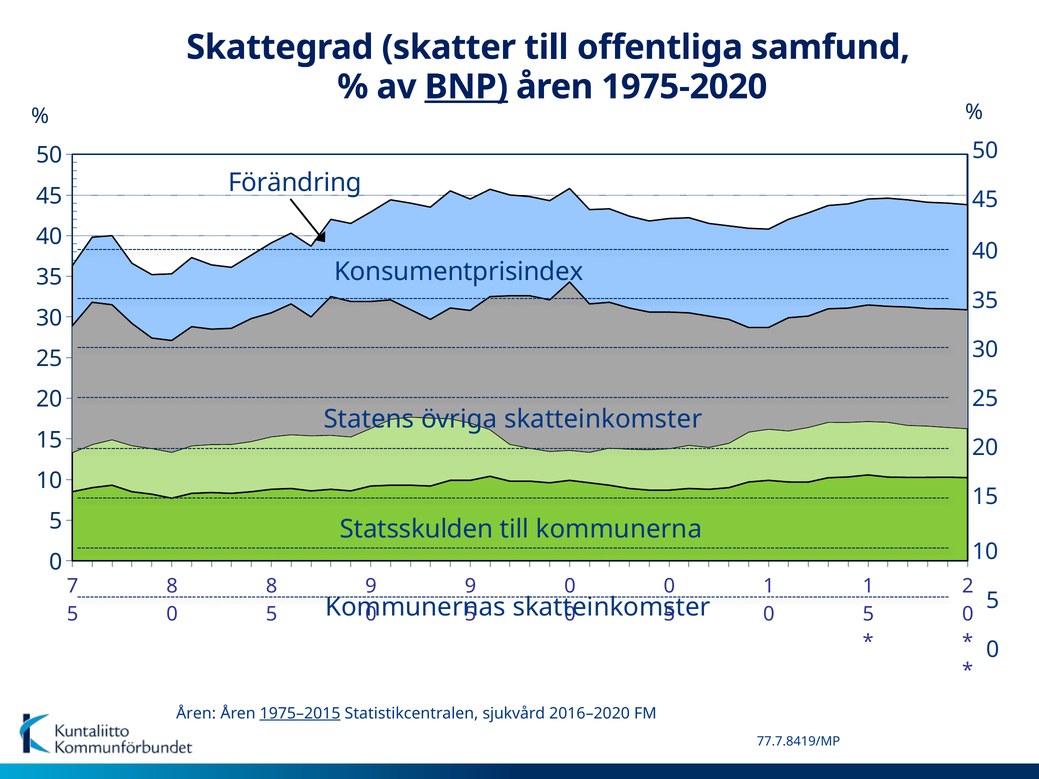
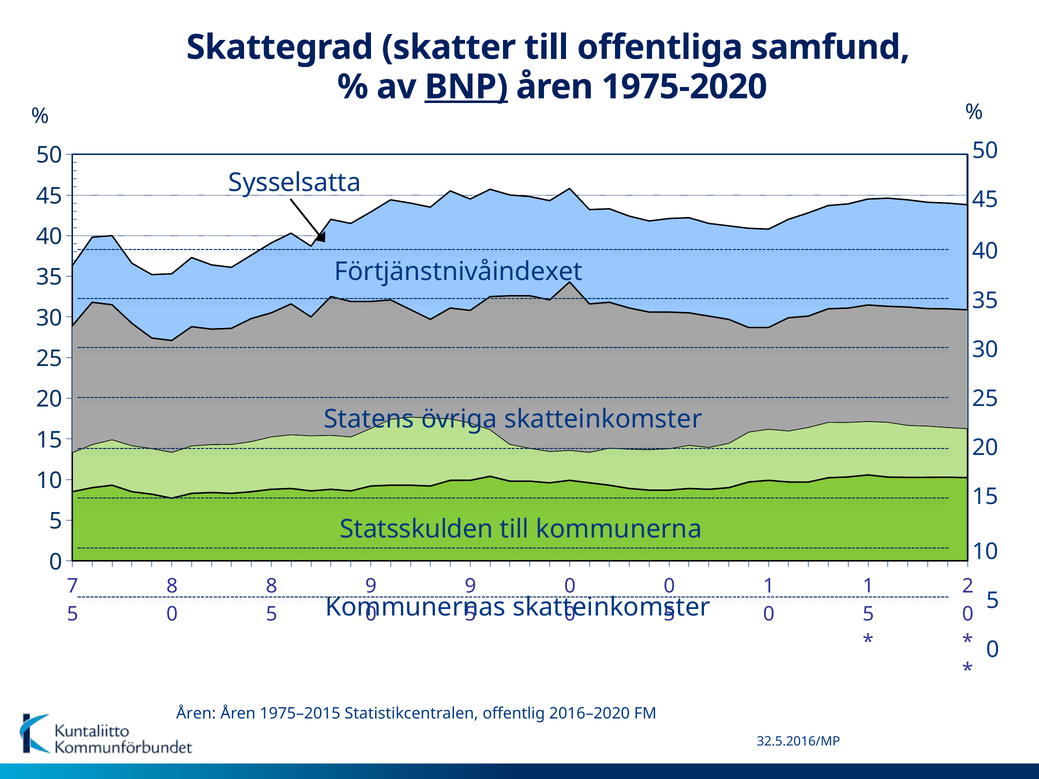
Förändring: Förändring -> Sysselsatta
Konsumentprisindex: Konsumentprisindex -> Förtjänstnivåindexet
1975–2015 underline: present -> none
sjukvård: sjukvård -> offentlig
77.7.8419/MP: 77.7.8419/MP -> 32.5.2016/MP
